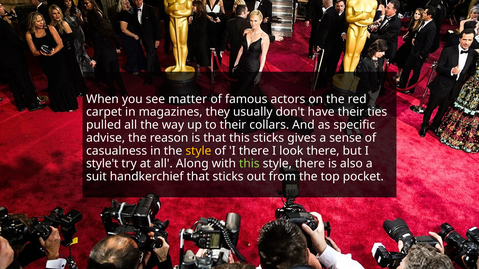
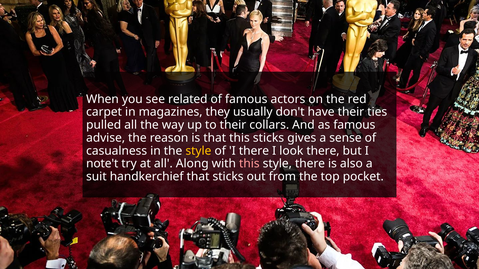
matter: matter -> related
as specific: specific -> famous
style't: style't -> note't
this at (249, 164) colour: light green -> pink
